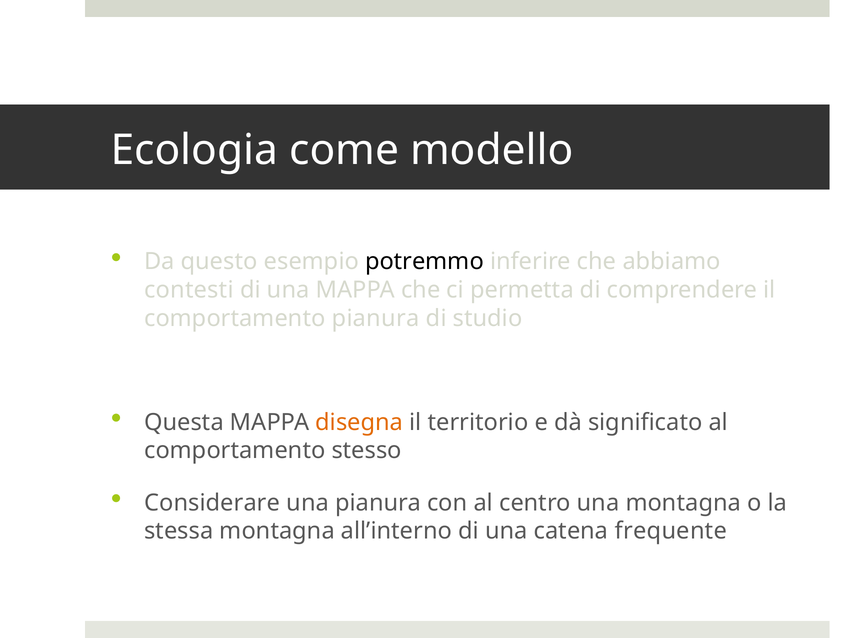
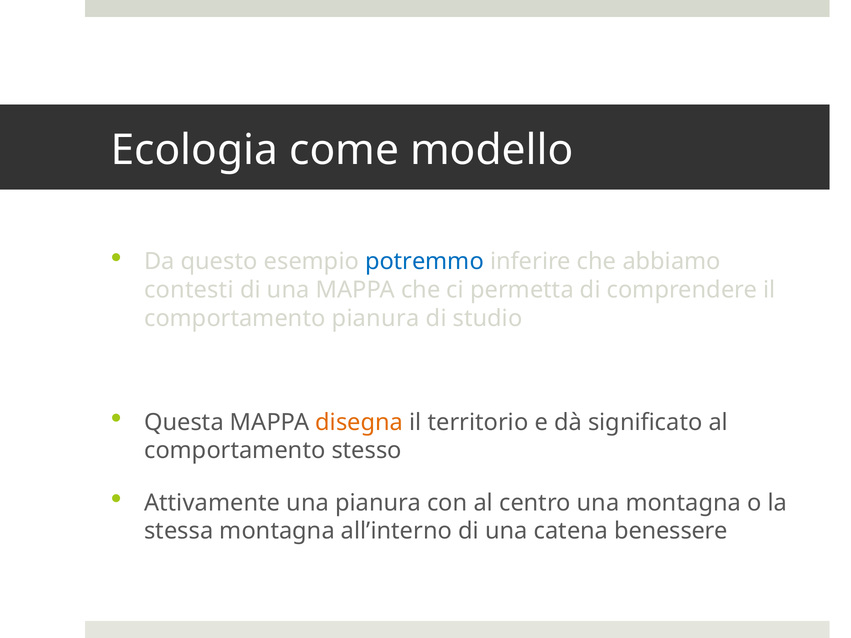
potremmo colour: black -> blue
Considerare: Considerare -> Attivamente
frequente: frequente -> benessere
